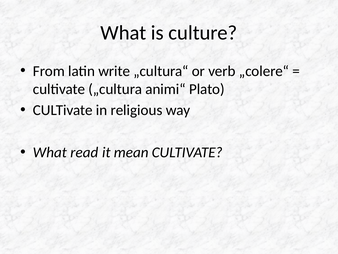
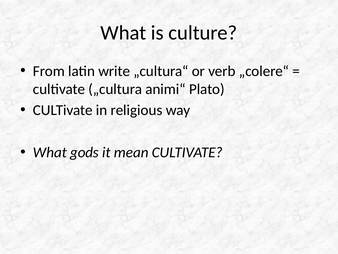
read: read -> gods
